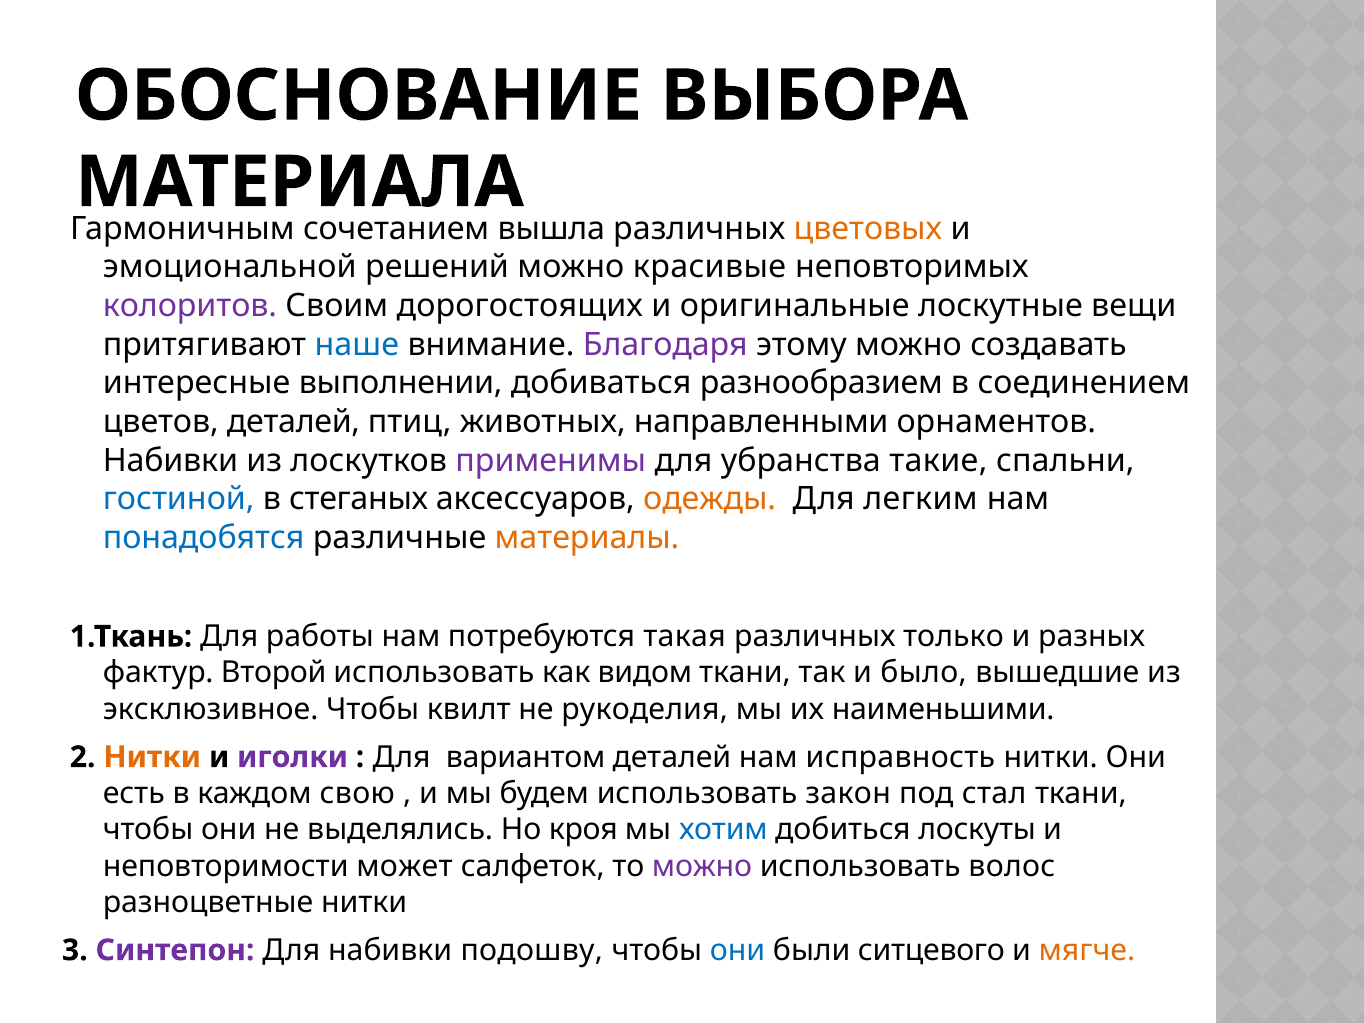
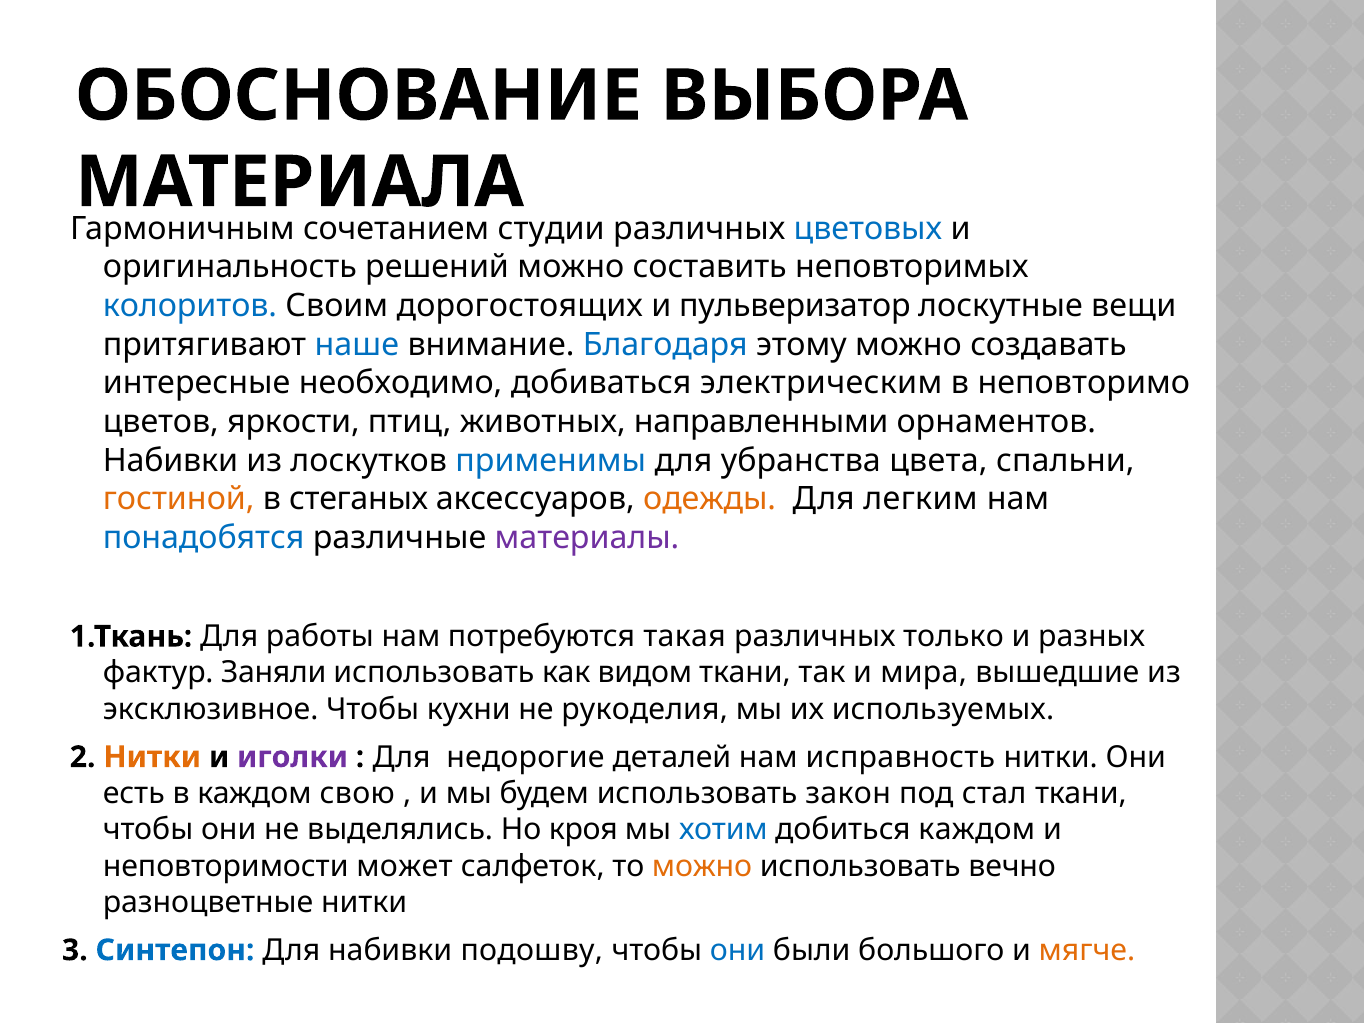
вышла: вышла -> студии
цветовых colour: orange -> blue
эмоциональной: эмоциональной -> оригинальность
красивые: красивые -> составить
колоритов colour: purple -> blue
оригинальные: оригинальные -> пульверизатор
Благодаря colour: purple -> blue
выполнении: выполнении -> необходимо
разнообразием: разнообразием -> электрическим
соединением: соединением -> неповторимо
цветов деталей: деталей -> яркости
применимы colour: purple -> blue
такие: такие -> цвета
гостиной colour: blue -> orange
материалы colour: orange -> purple
Второй: Второй -> Заняли
было: было -> мира
квилт: квилт -> кухни
наименьшими: наименьшими -> используемых
вариантом: вариантом -> недорогие
добиться лоскуты: лоскуты -> каждом
можно at (702, 866) colour: purple -> orange
волос: волос -> вечно
Синтепон colour: purple -> blue
ситцевого: ситцевого -> большого
